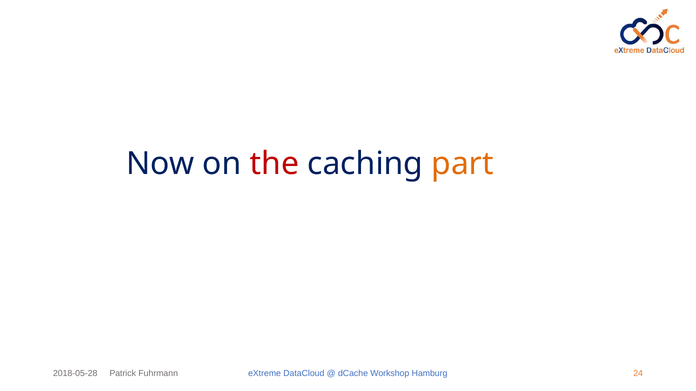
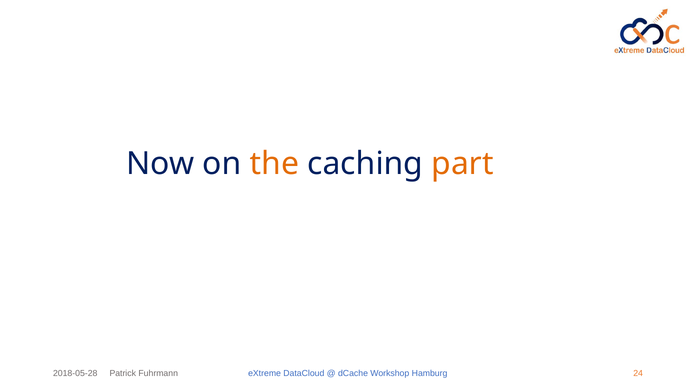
the colour: red -> orange
